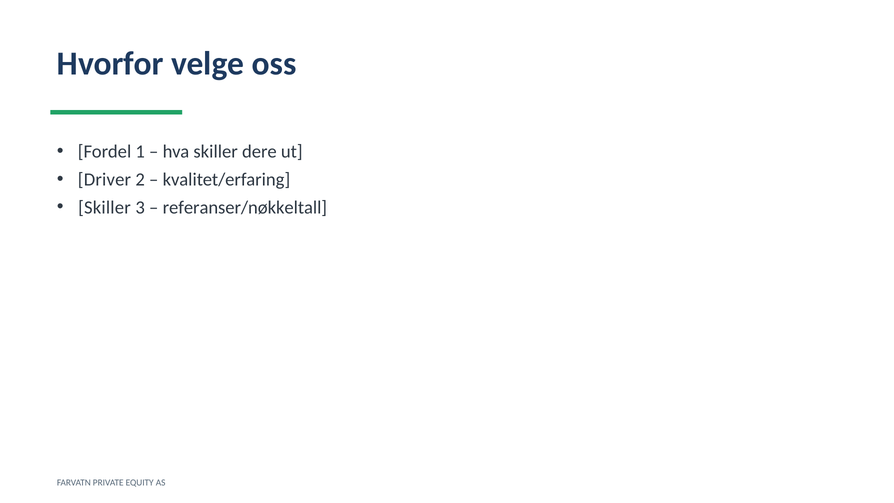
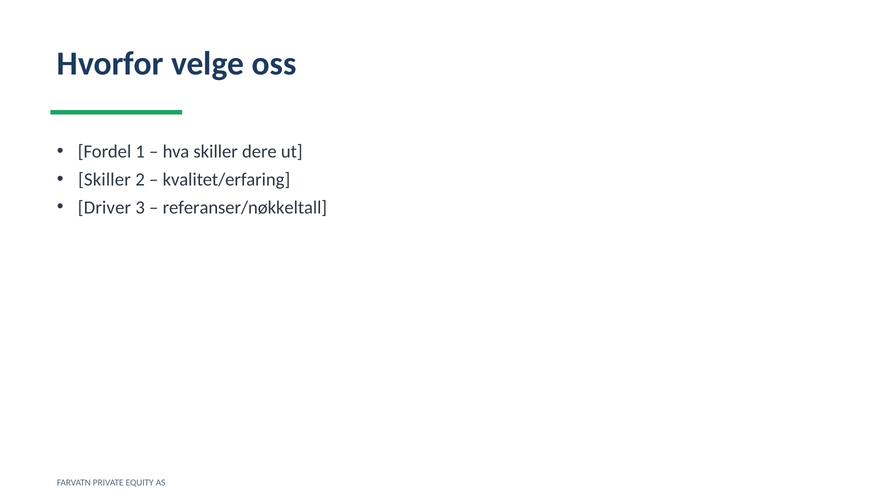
Driver at (104, 179): Driver -> Skiller
Skiller at (104, 207): Skiller -> Driver
